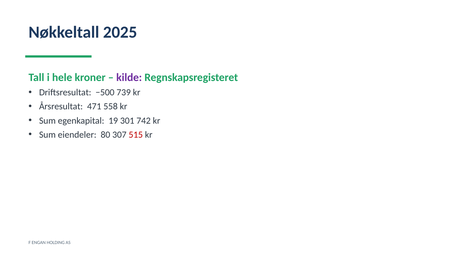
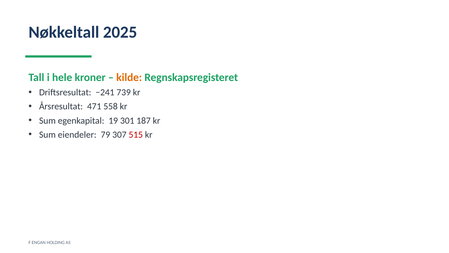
kilde colour: purple -> orange
−500: −500 -> −241
742: 742 -> 187
80: 80 -> 79
